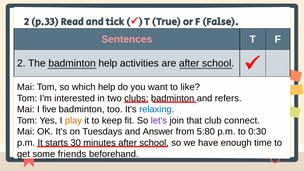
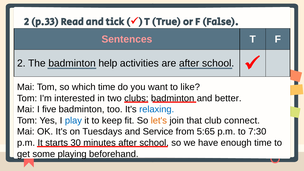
which help: help -> time
refers: refers -> better
play colour: orange -> blue
let's colour: purple -> orange
Answer: Answer -> Service
5:80: 5:80 -> 5:65
0:30: 0:30 -> 7:30
friends: friends -> playing
